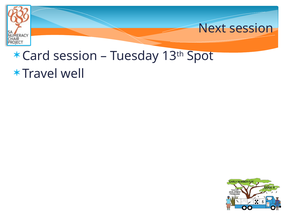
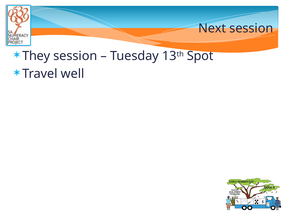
Card: Card -> They
